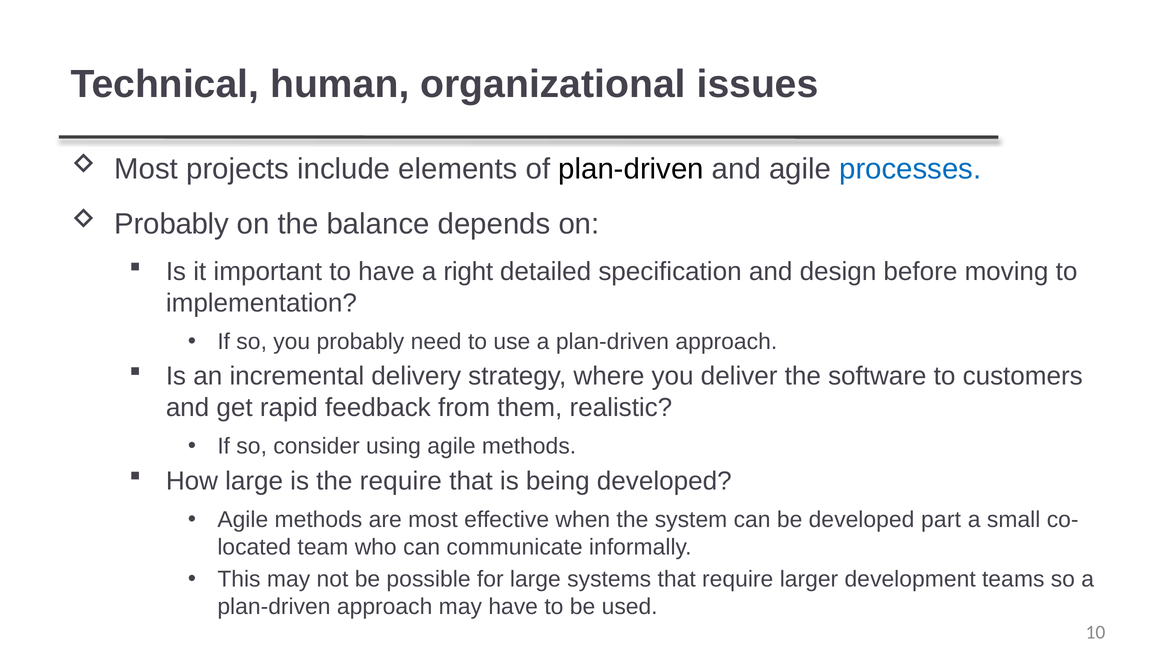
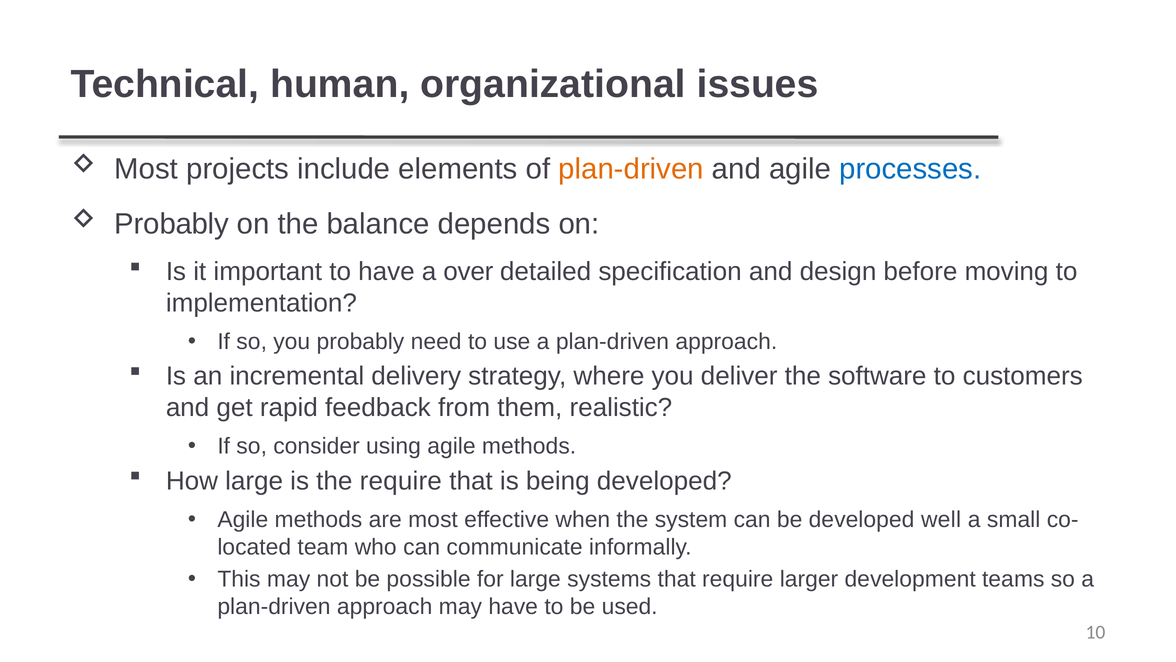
plan-driven at (631, 169) colour: black -> orange
right: right -> over
part: part -> well
